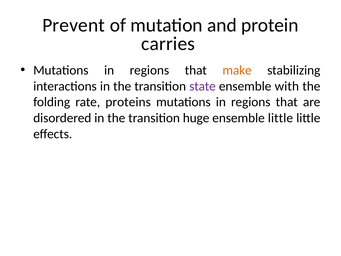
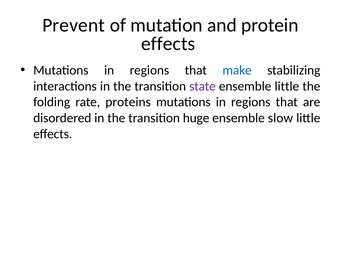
carries at (168, 44): carries -> effects
make colour: orange -> blue
ensemble with: with -> little
ensemble little: little -> slow
